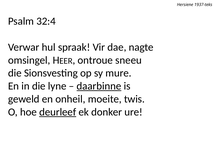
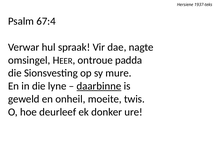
32:4: 32:4 -> 67:4
sneeu: sneeu -> padda
deurleef underline: present -> none
